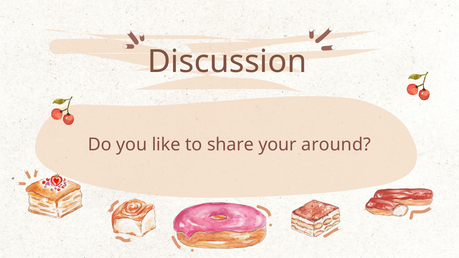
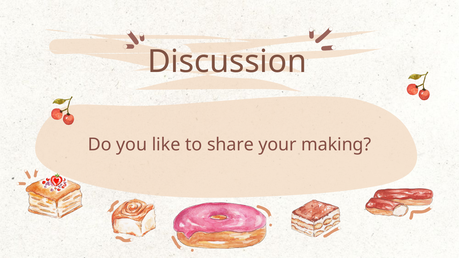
around: around -> making
